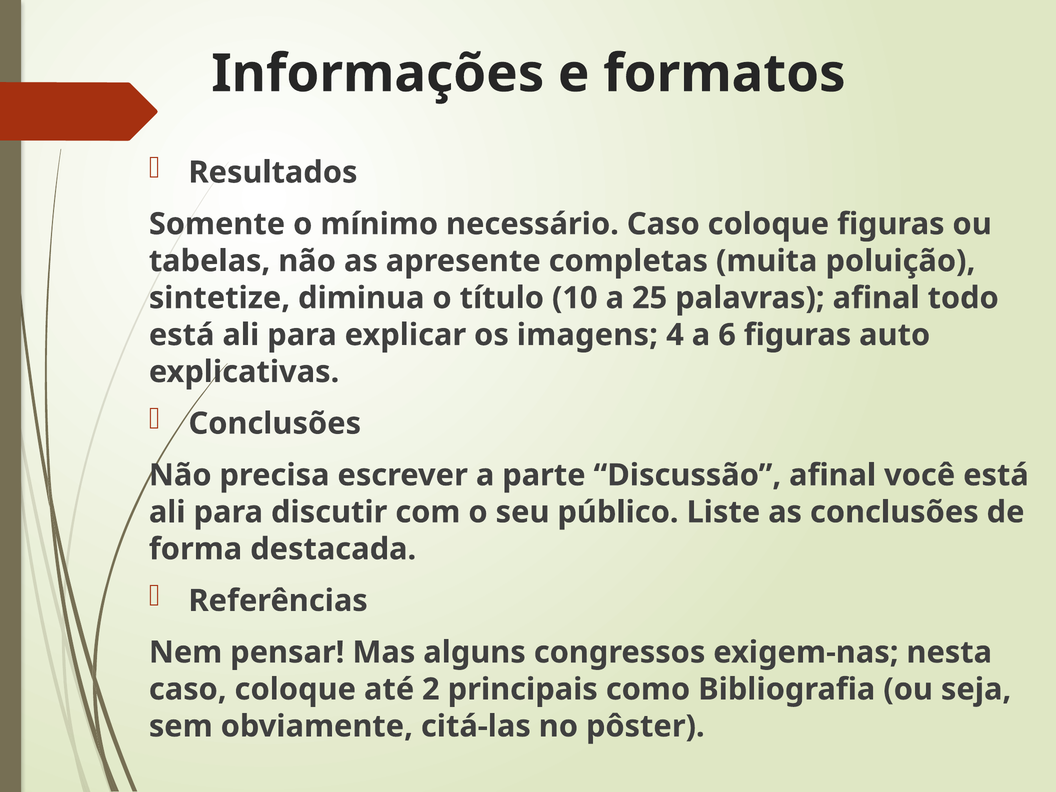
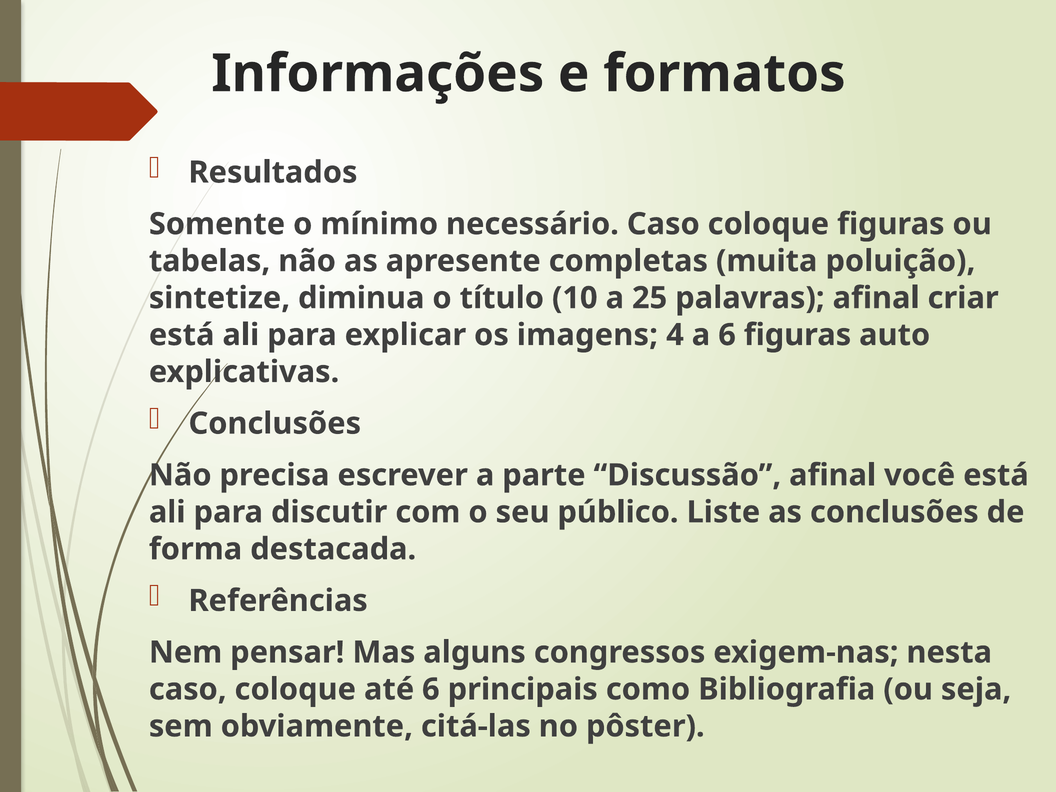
todo: todo -> criar
até 2: 2 -> 6
